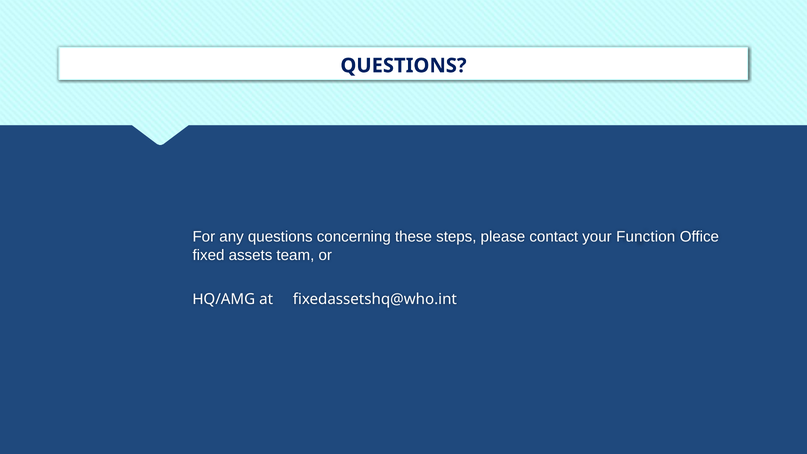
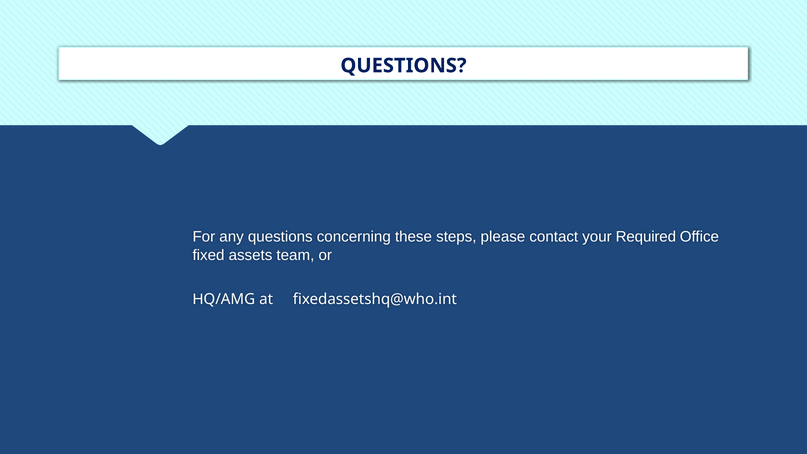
Function: Function -> Required
